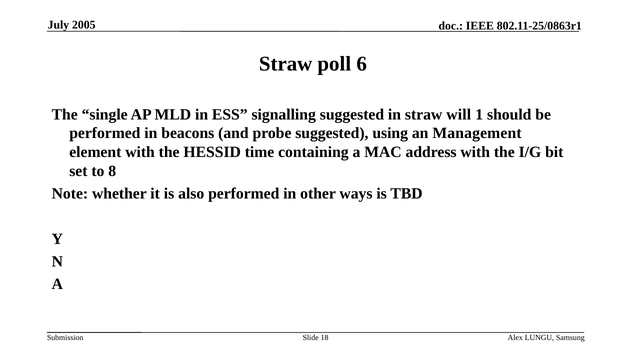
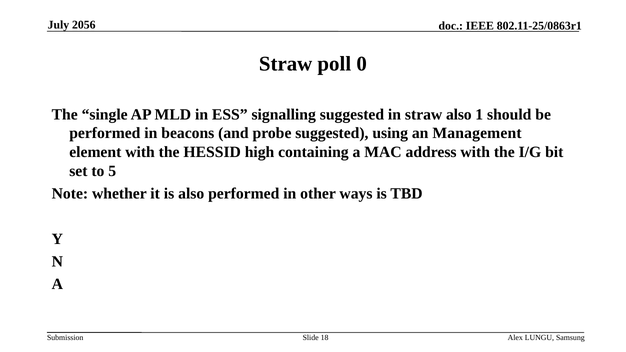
2005: 2005 -> 2056
6: 6 -> 0
straw will: will -> also
time: time -> high
8: 8 -> 5
